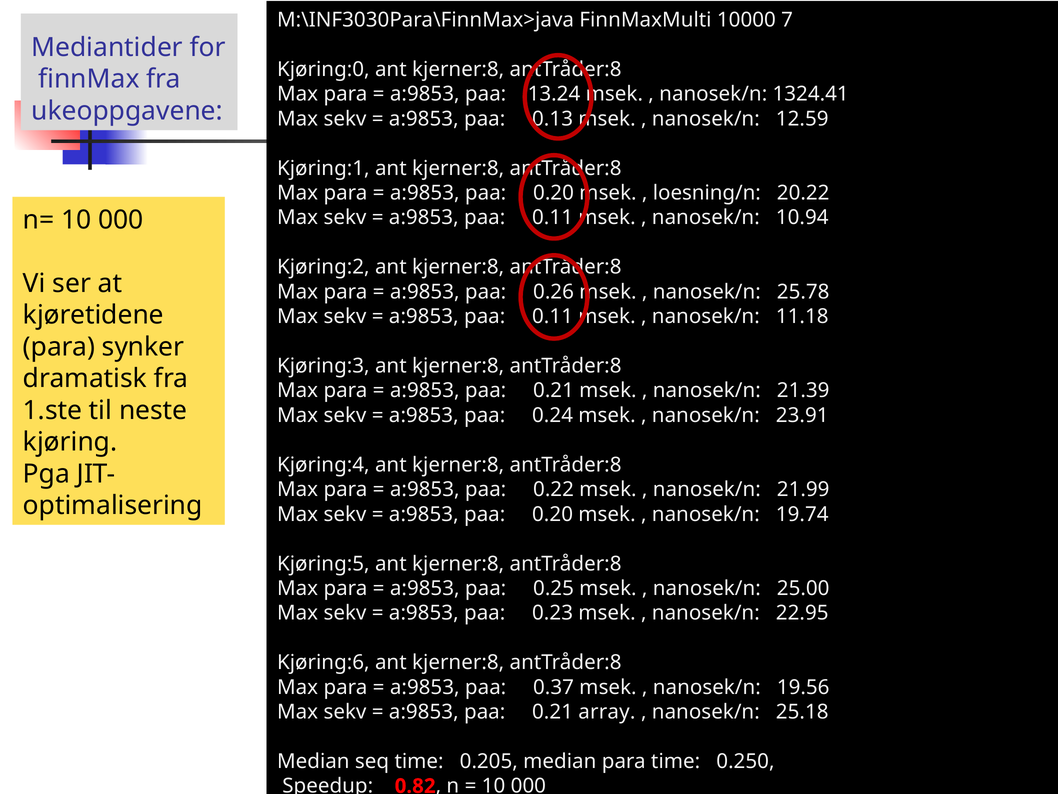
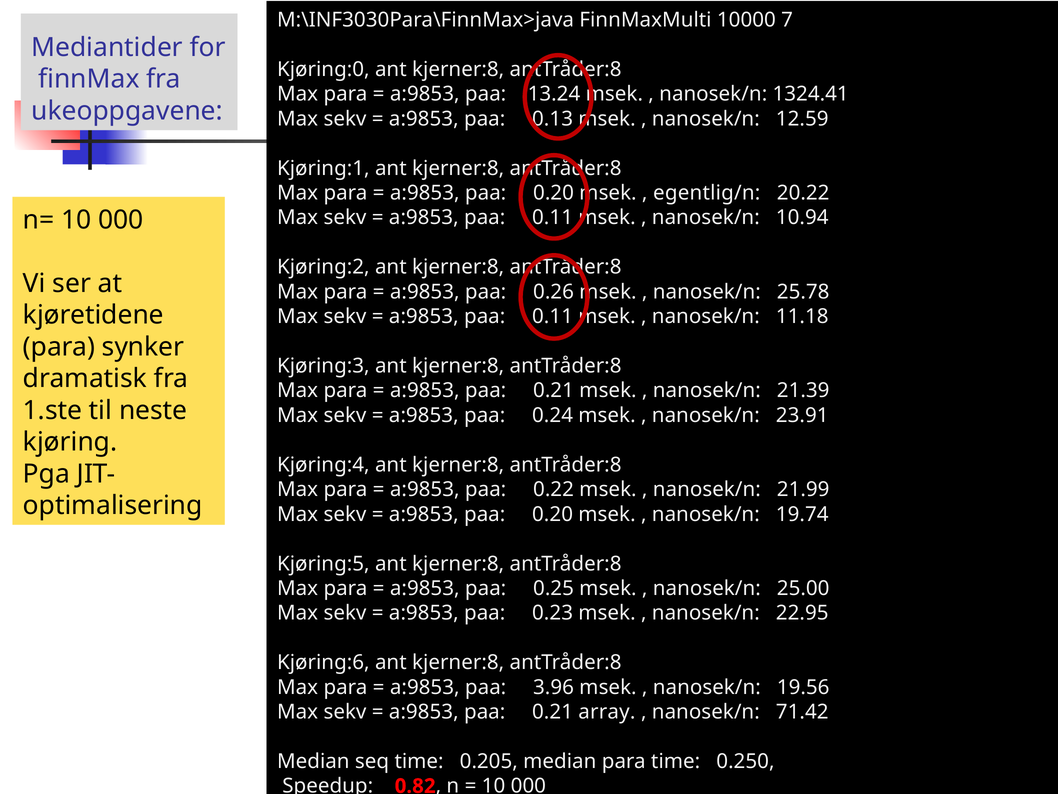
loesning/n: loesning/n -> egentlig/n
0.37: 0.37 -> 3.96
25.18: 25.18 -> 71.42
